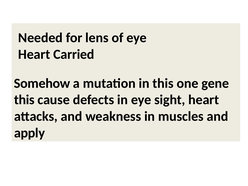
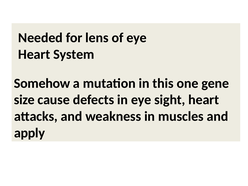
Carried: Carried -> System
this at (24, 100): this -> size
